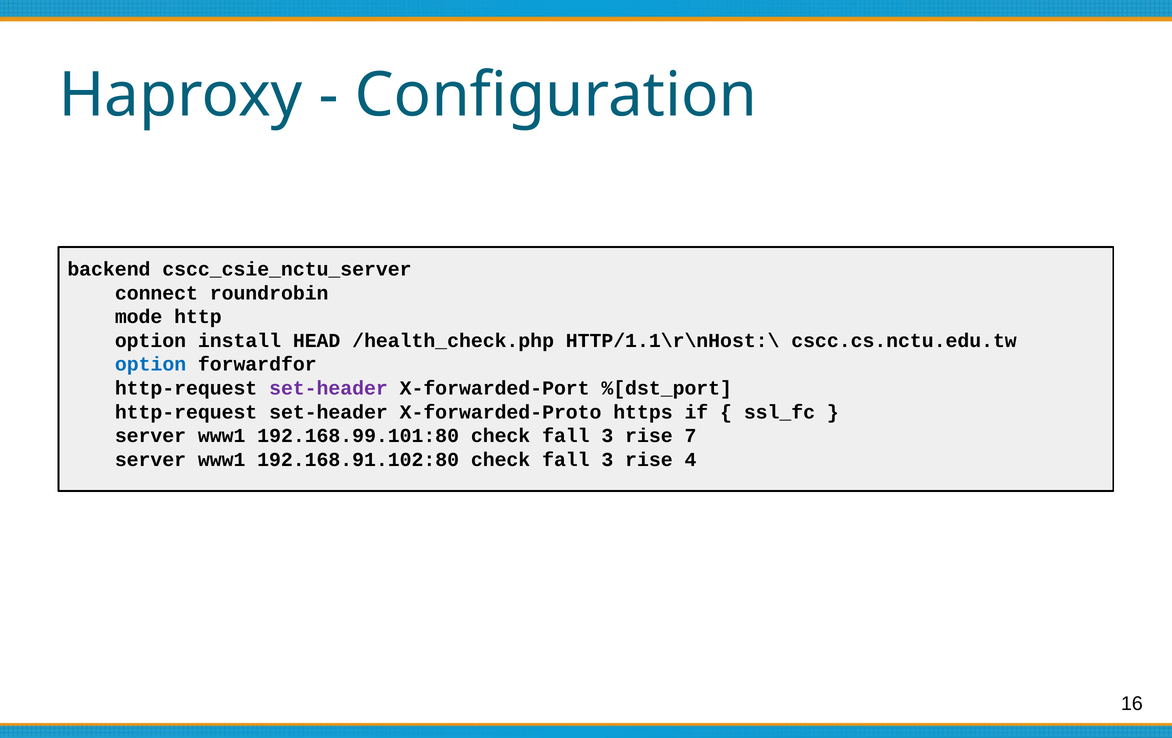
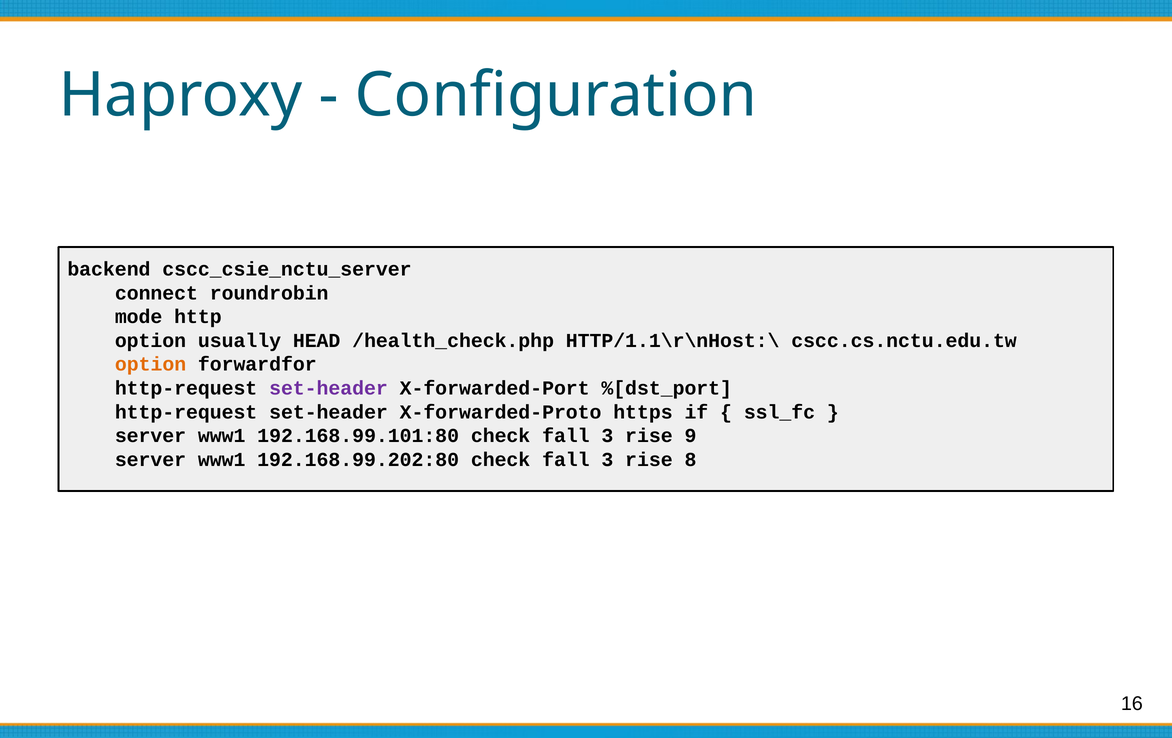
install: install -> usually
option at (151, 365) colour: blue -> orange
7: 7 -> 9
192.168.91.102:80: 192.168.91.102:80 -> 192.168.99.202:80
4: 4 -> 8
